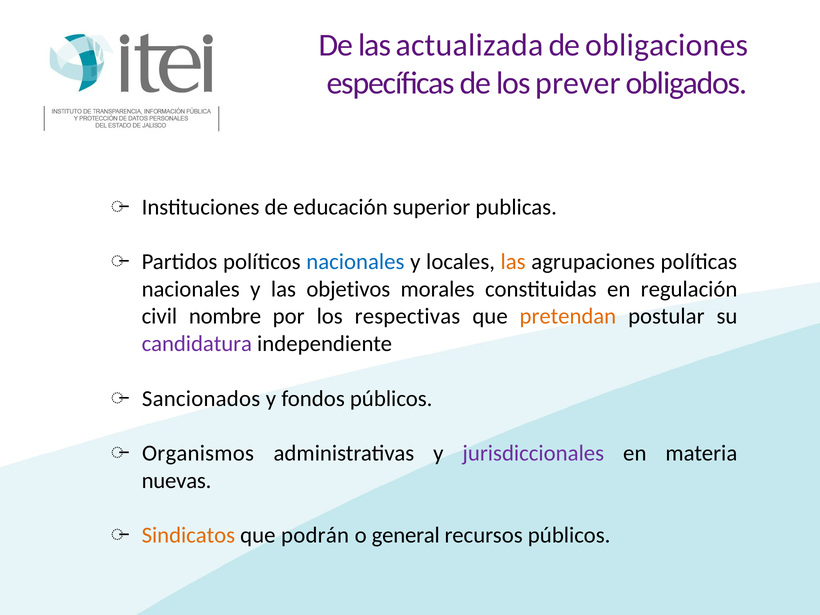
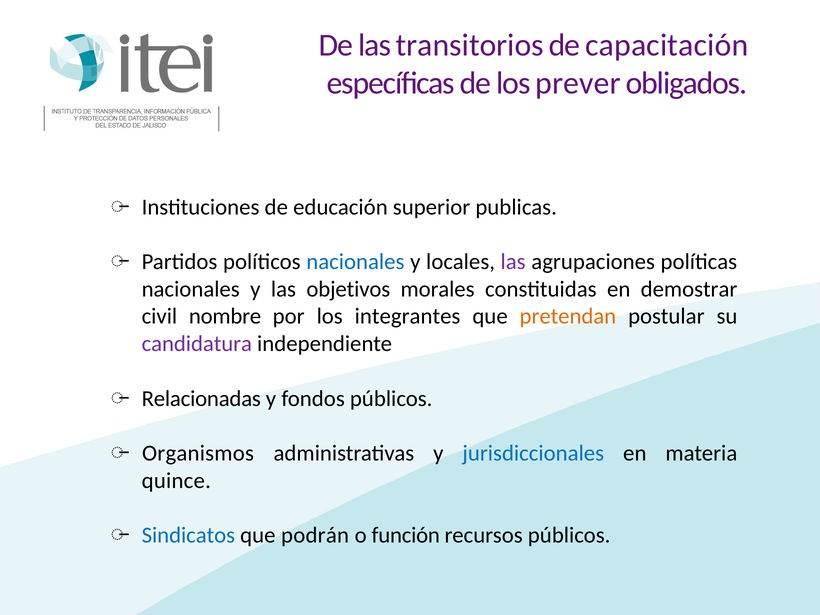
actualizada: actualizada -> transitorios
obligaciones: obligaciones -> capacitación
las at (513, 262) colour: orange -> purple
regulación: regulación -> demostrar
respectivas: respectivas -> integrantes
Sancionados: Sancionados -> Relacionadas
jurisdiccionales colour: purple -> blue
nuevas: nuevas -> quince
Sindicatos colour: orange -> blue
general: general -> función
